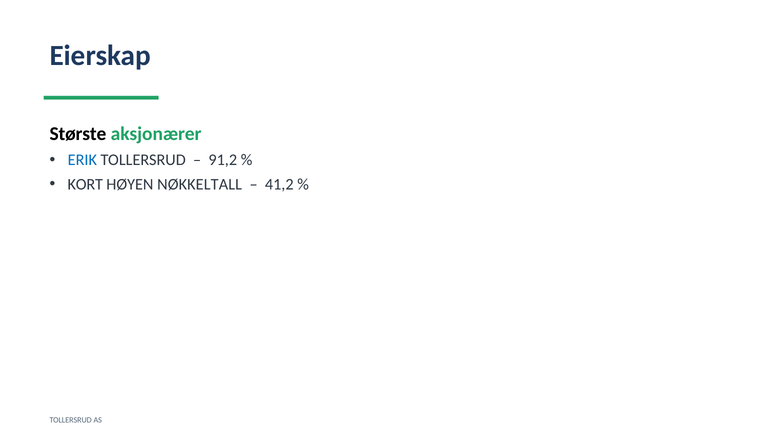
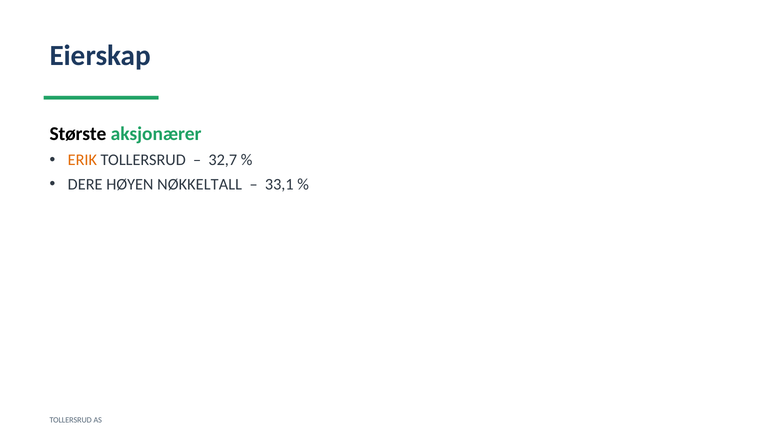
ERIK colour: blue -> orange
91,2: 91,2 -> 32,7
KORT: KORT -> DERE
41,2: 41,2 -> 33,1
